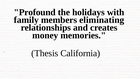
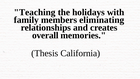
Profound: Profound -> Teaching
money: money -> overall
